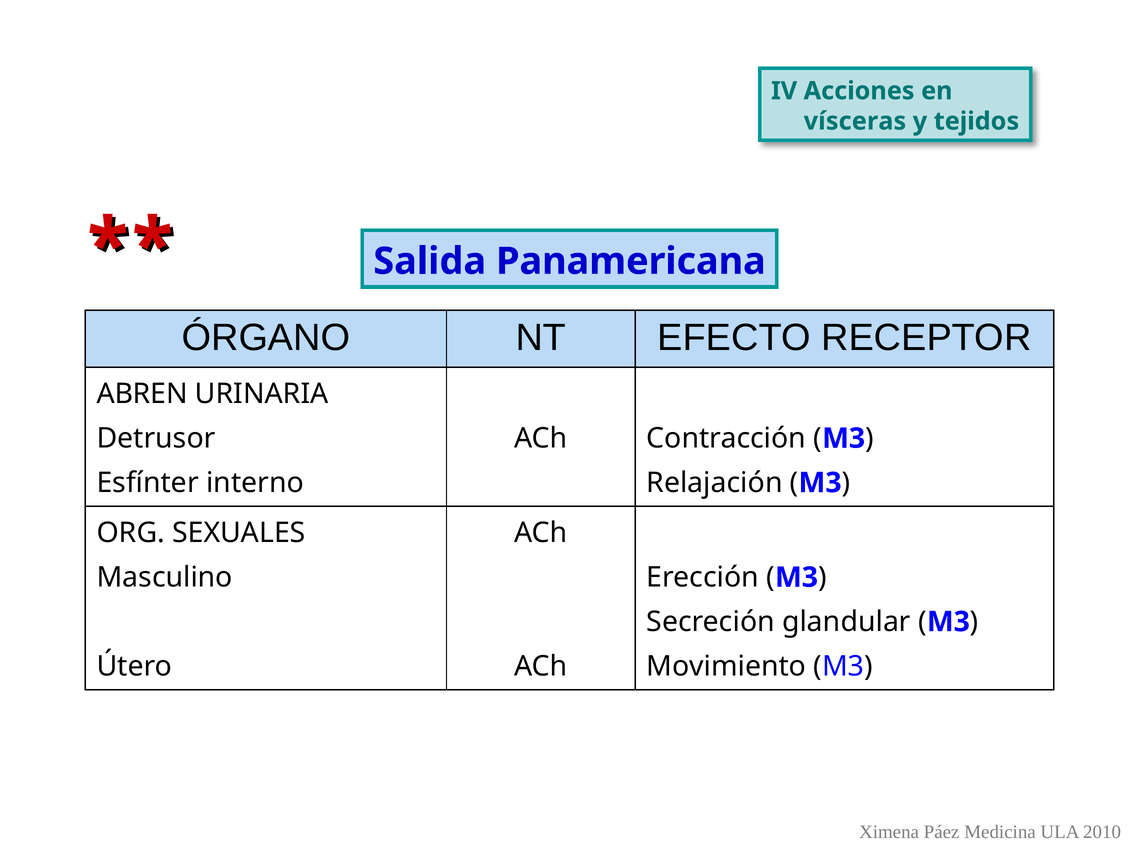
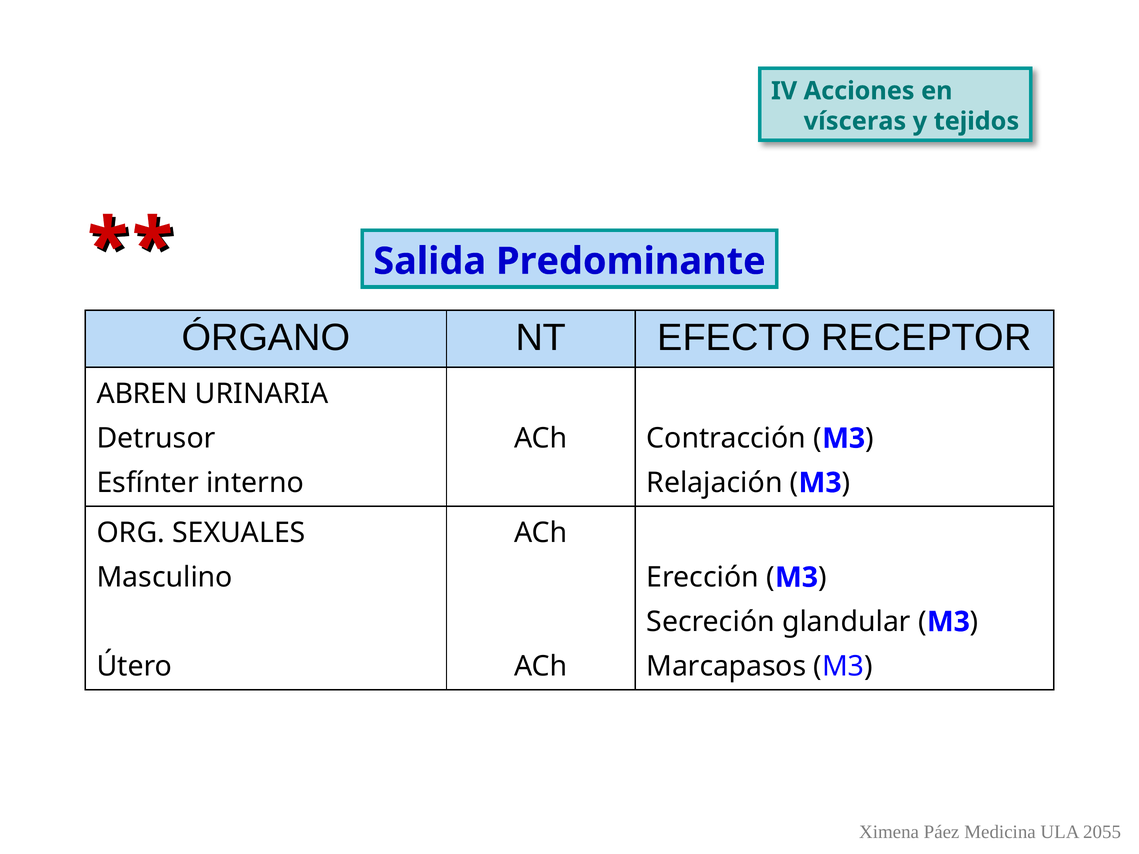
Panamericana: Panamericana -> Predominante
Movimiento: Movimiento -> Marcapasos
2010: 2010 -> 2055
